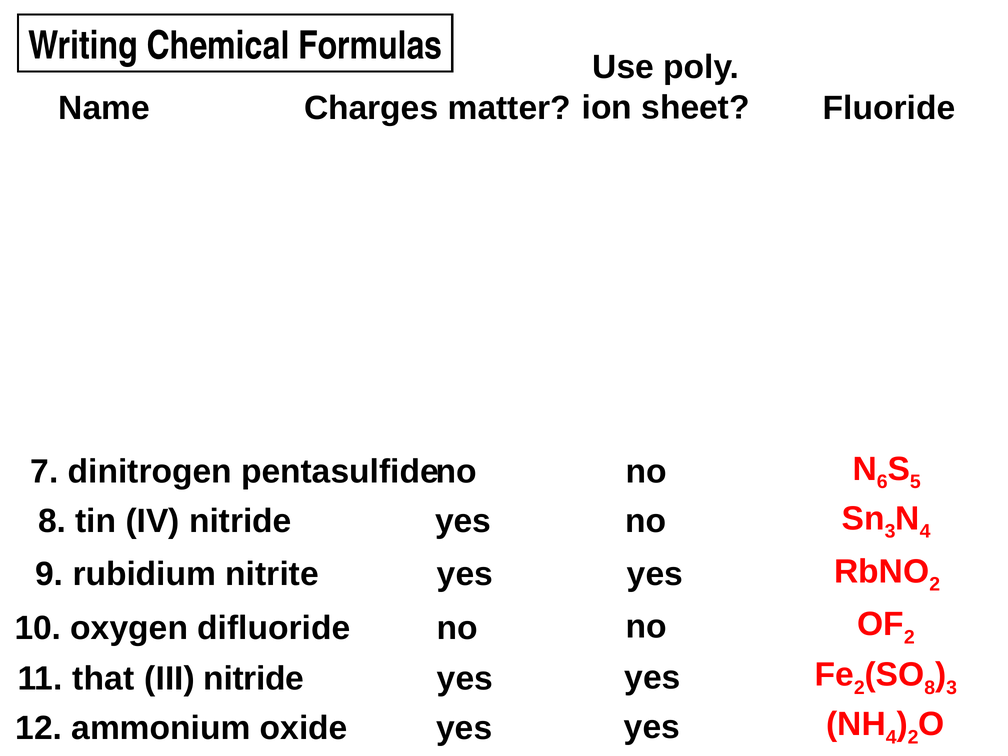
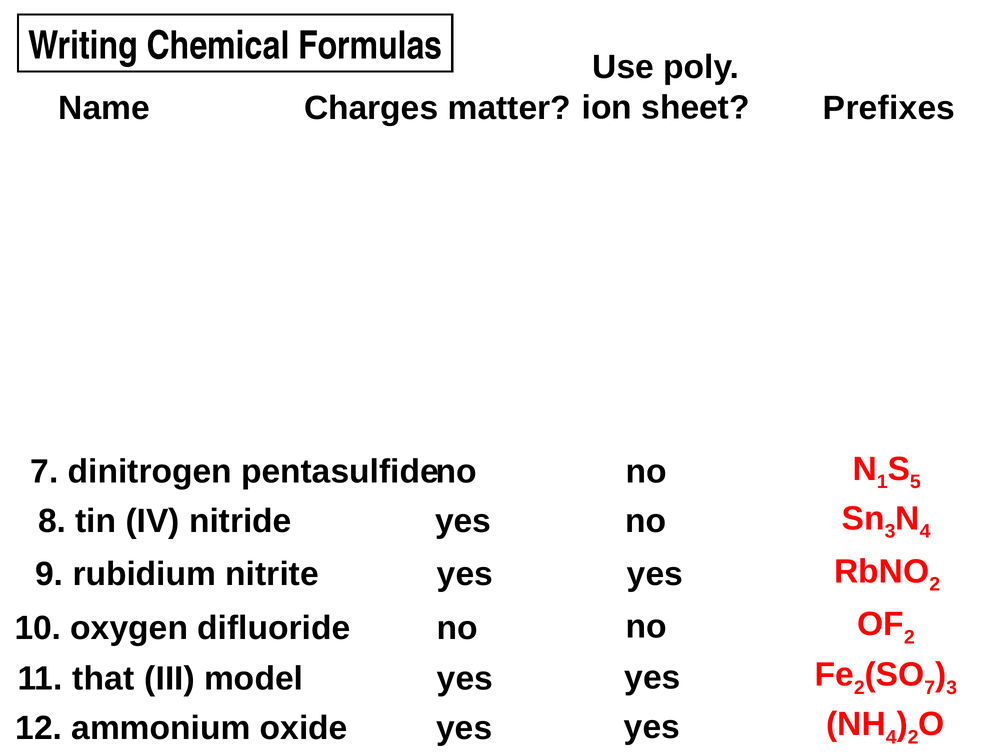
Fluoride: Fluoride -> Prefixes
6 at (882, 482): 6 -> 1
8 at (930, 688): 8 -> 7
III nitride: nitride -> model
